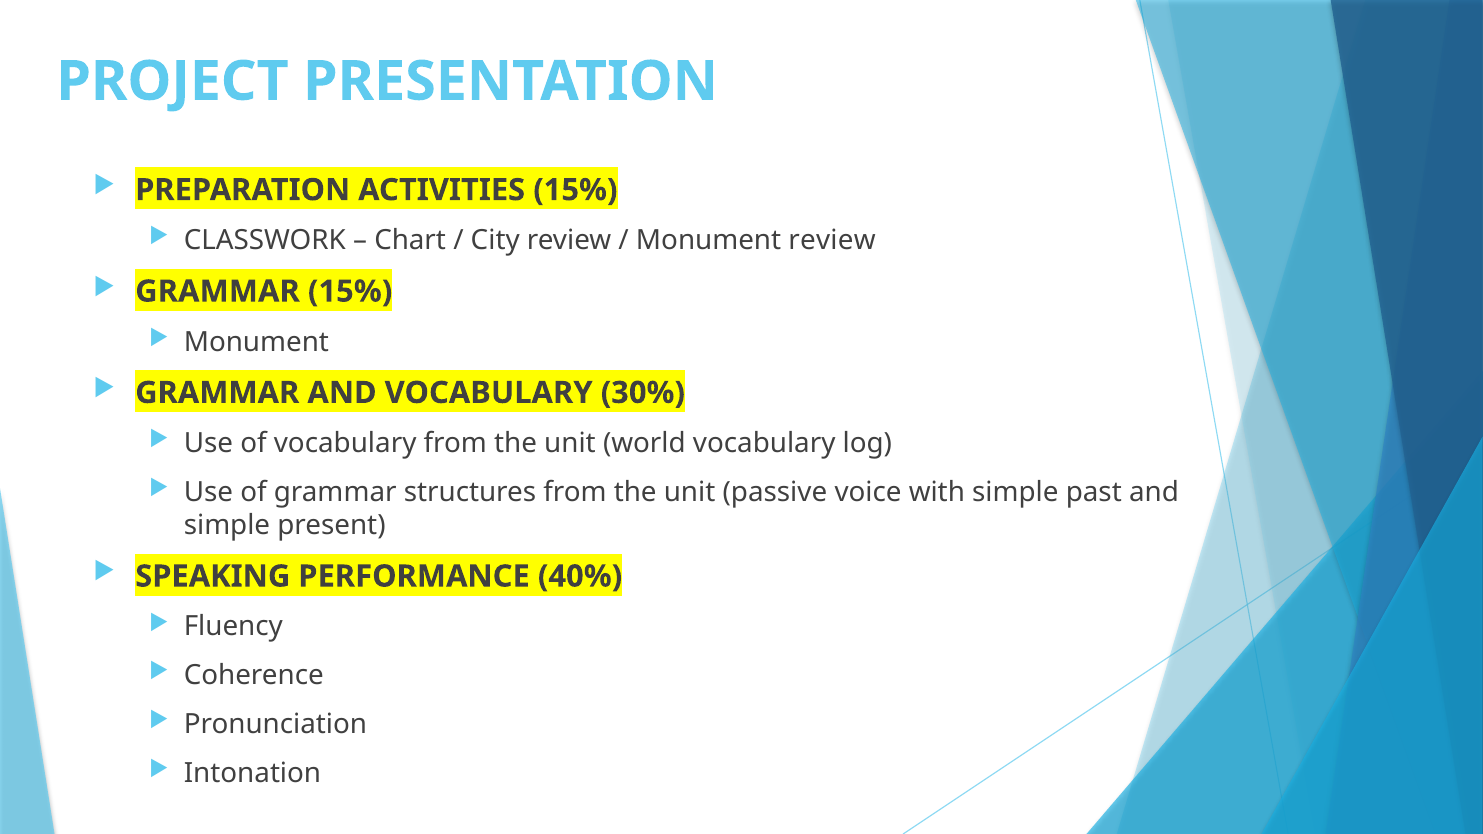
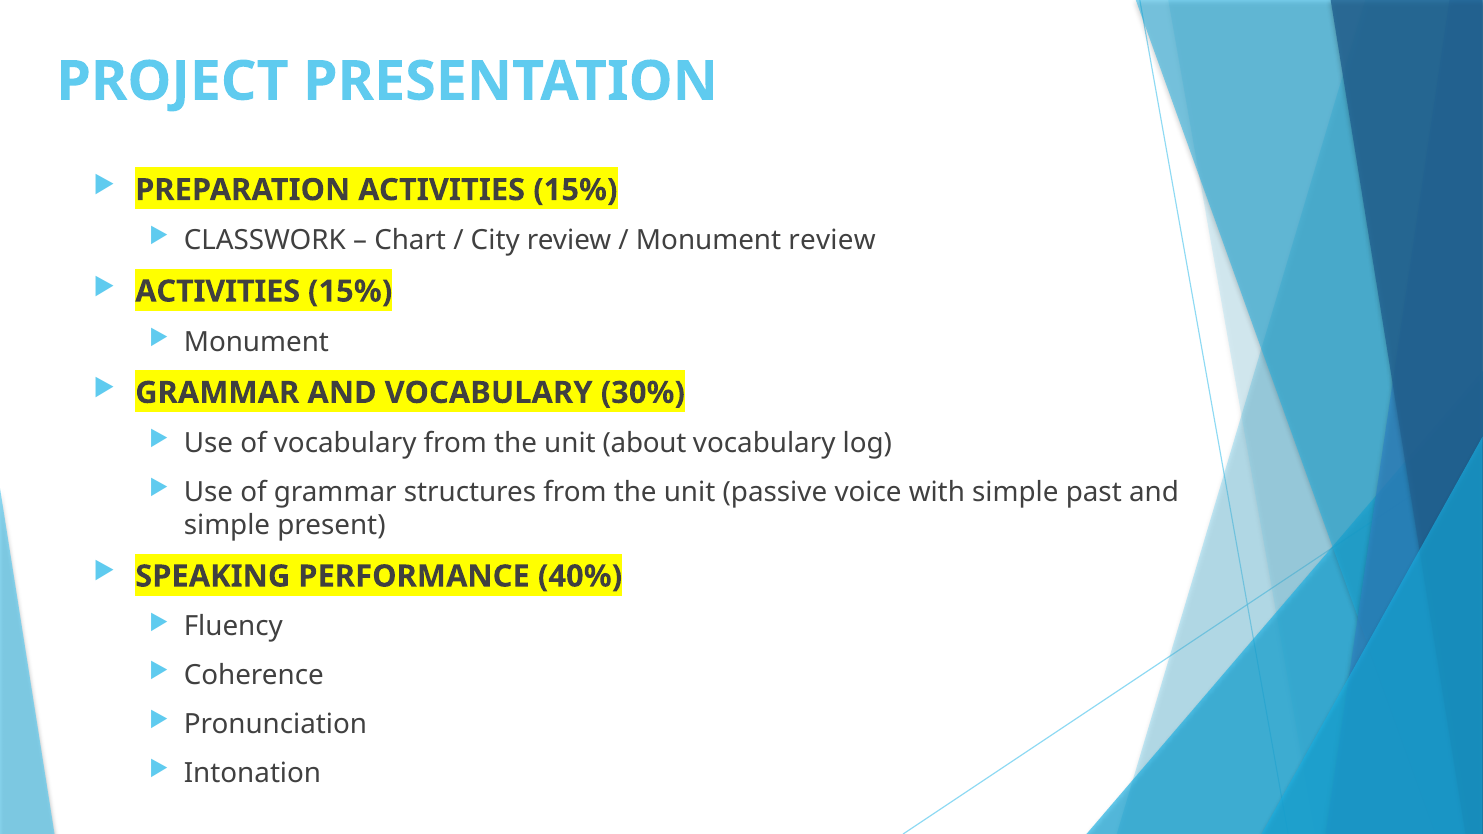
GRAMMAR at (218, 291): GRAMMAR -> ACTIVITIES
world: world -> about
